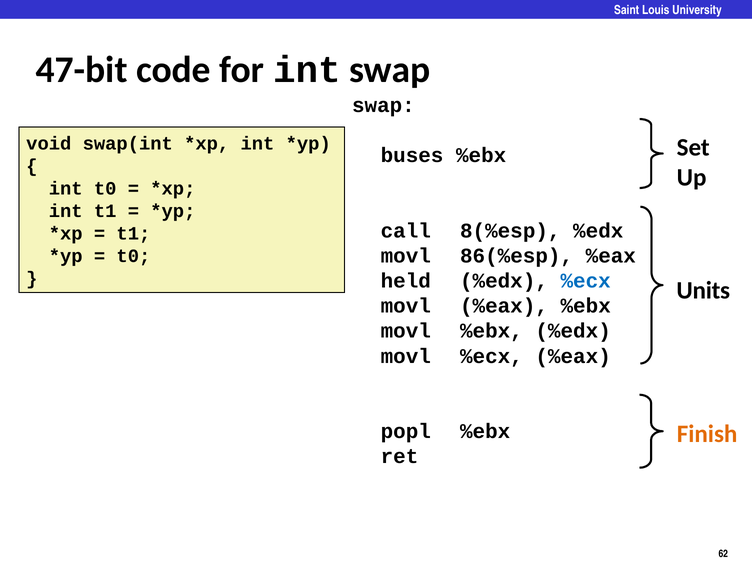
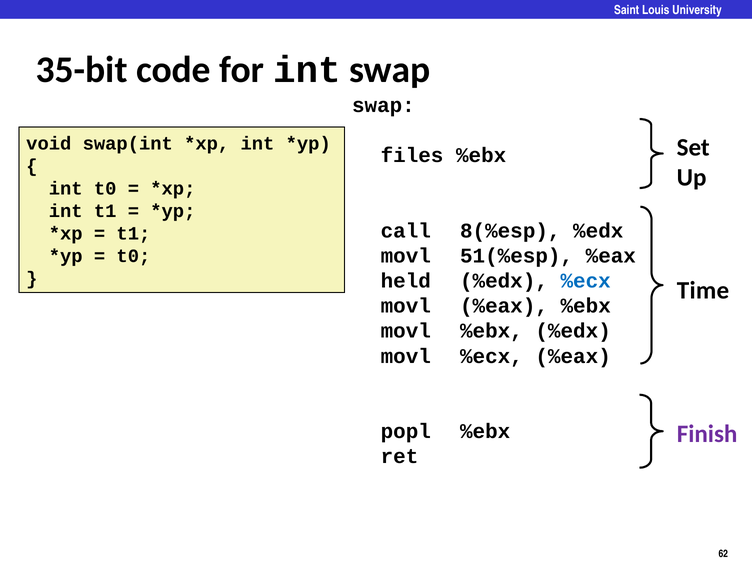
47-bit: 47-bit -> 35-bit
buses: buses -> files
86(%esp: 86(%esp -> 51(%esp
Units: Units -> Time
Finish colour: orange -> purple
